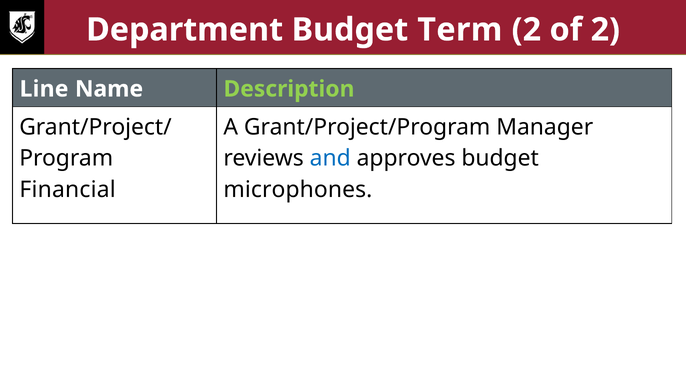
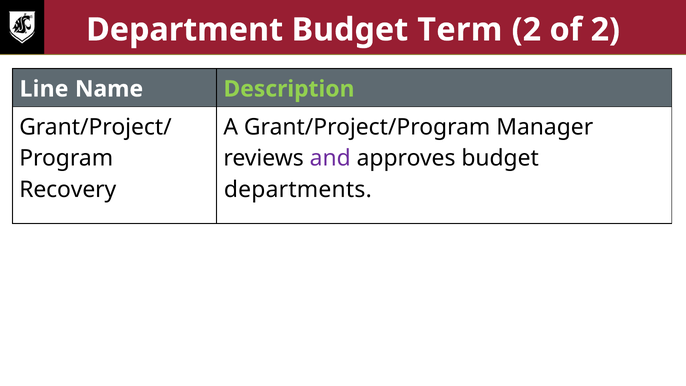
and colour: blue -> purple
Financial: Financial -> Recovery
microphones: microphones -> departments
